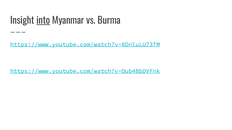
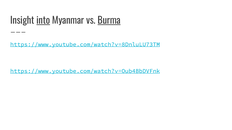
Burma underline: none -> present
